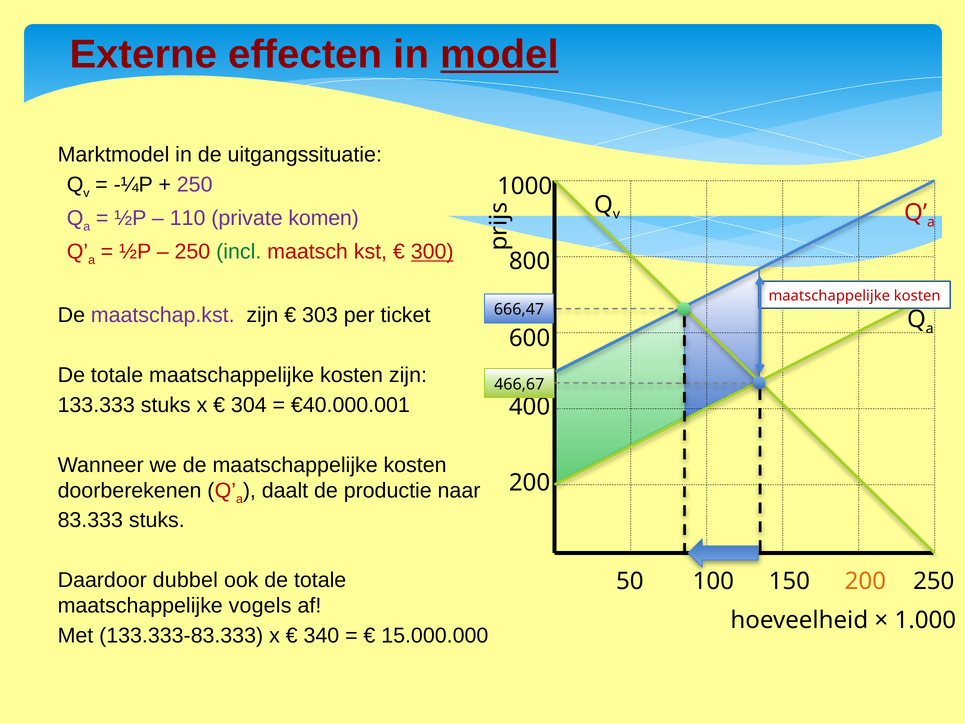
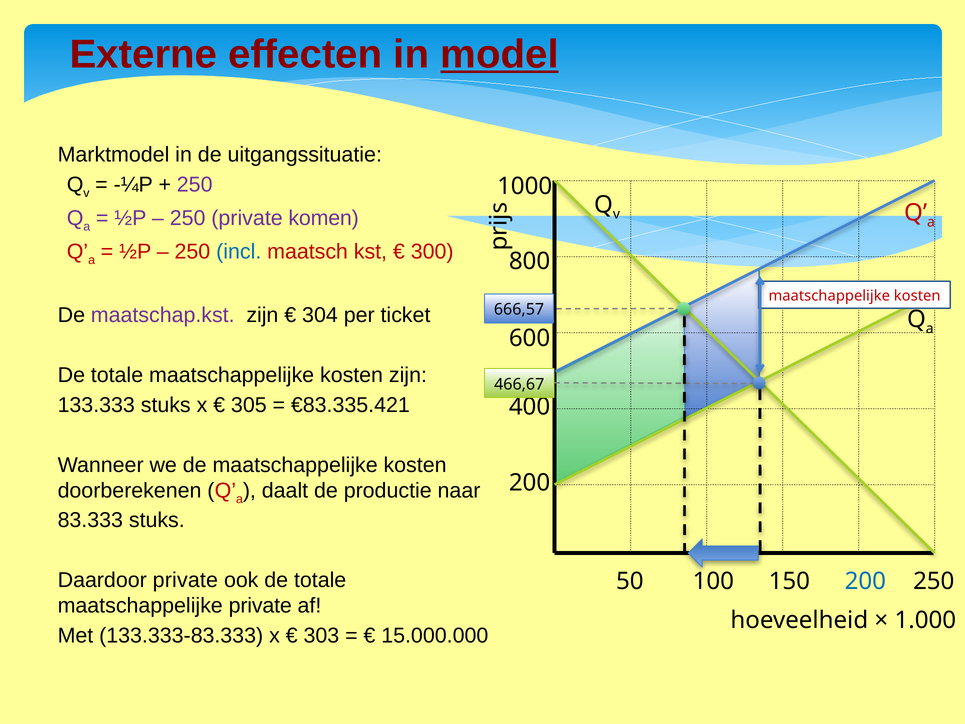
110 at (188, 218): 110 -> 250
incl colour: green -> blue
300 underline: present -> none
666,47: 666,47 -> 666,57
303: 303 -> 304
304: 304 -> 305
€40.000.001: €40.000.001 -> €83.335.421
Daardoor dubbel: dubbel -> private
200 at (865, 581) colour: orange -> blue
maatschappelijke vogels: vogels -> private
340: 340 -> 303
